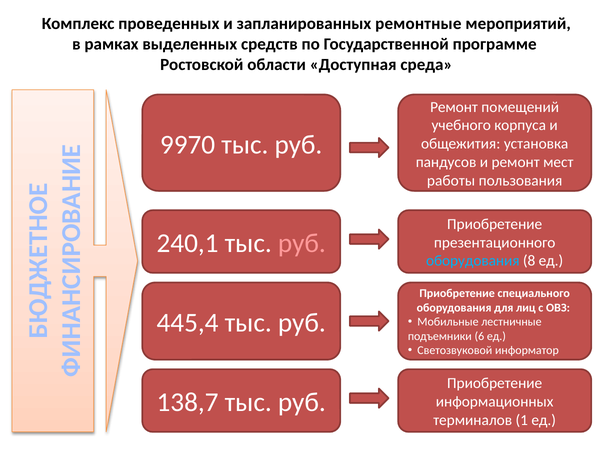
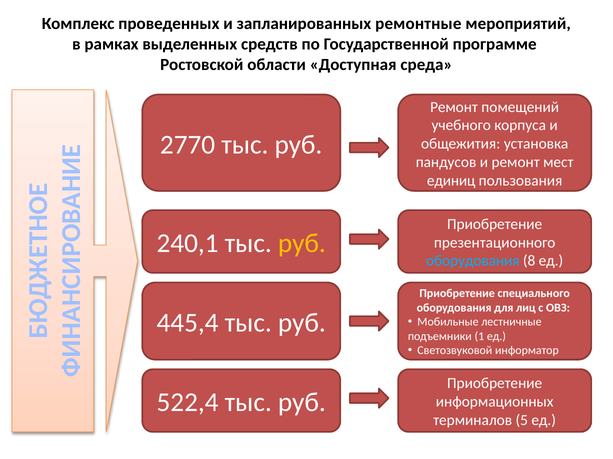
9970: 9970 -> 2770
работы: работы -> единиц
руб at (302, 244) colour: pink -> yellow
6: 6 -> 1
138,7: 138,7 -> 522,4
1: 1 -> 5
